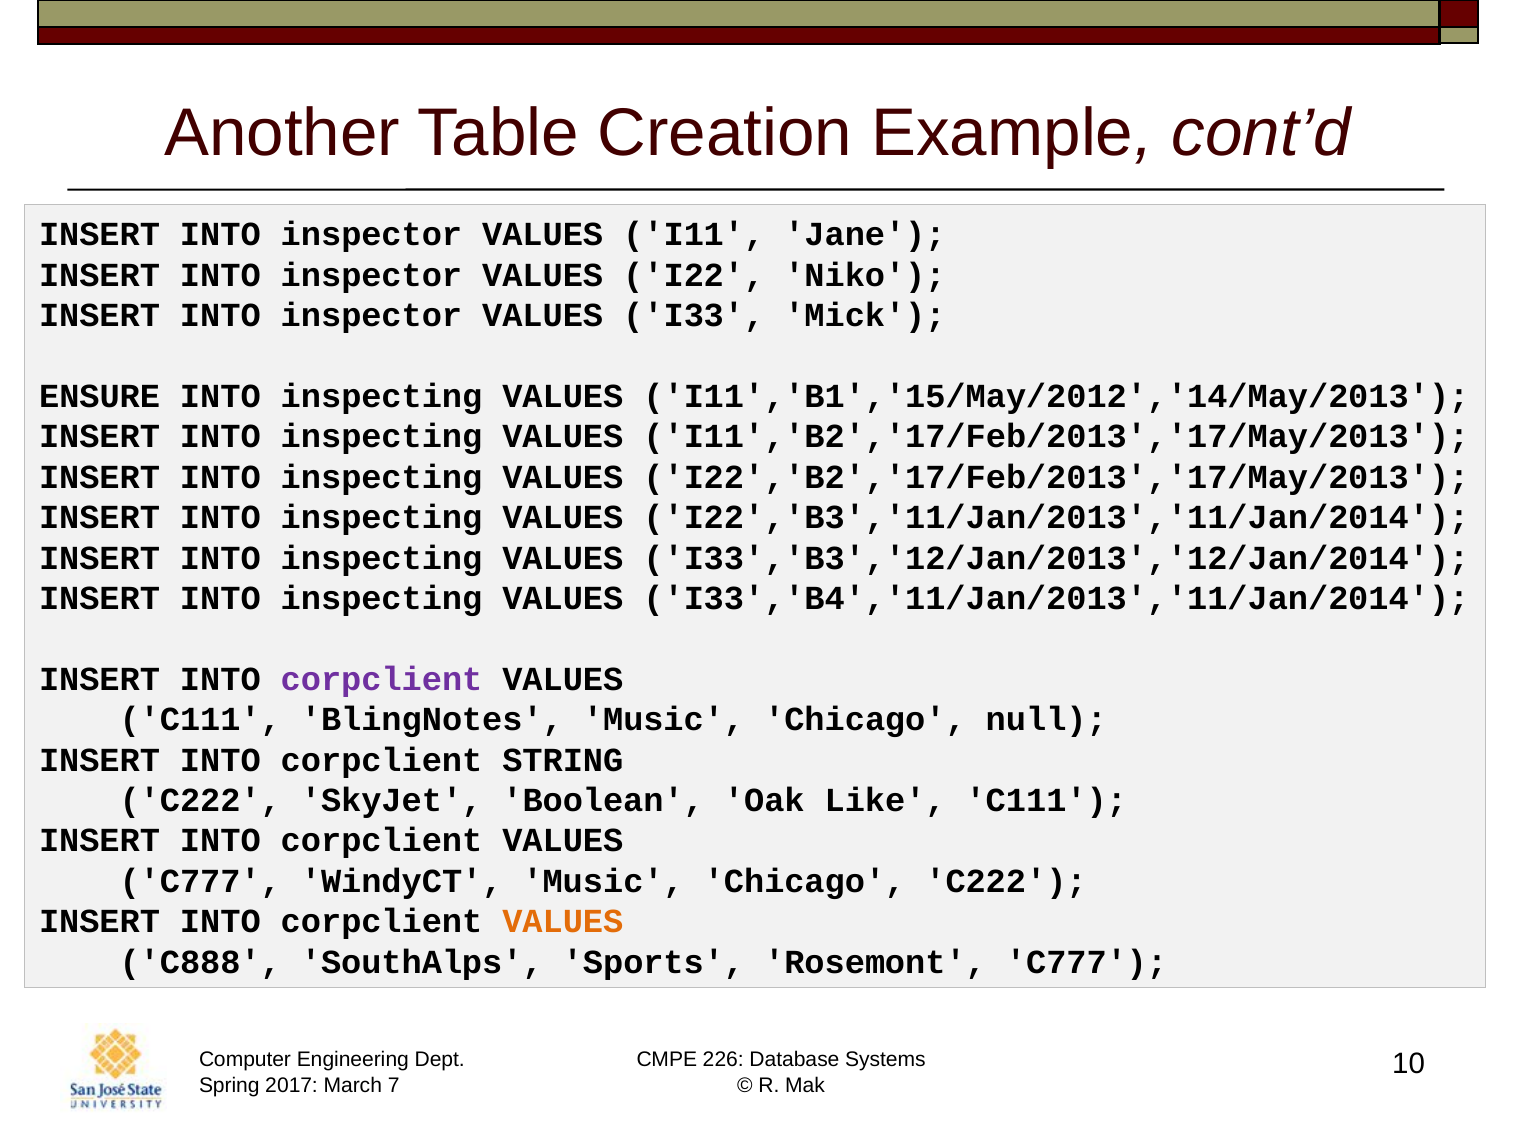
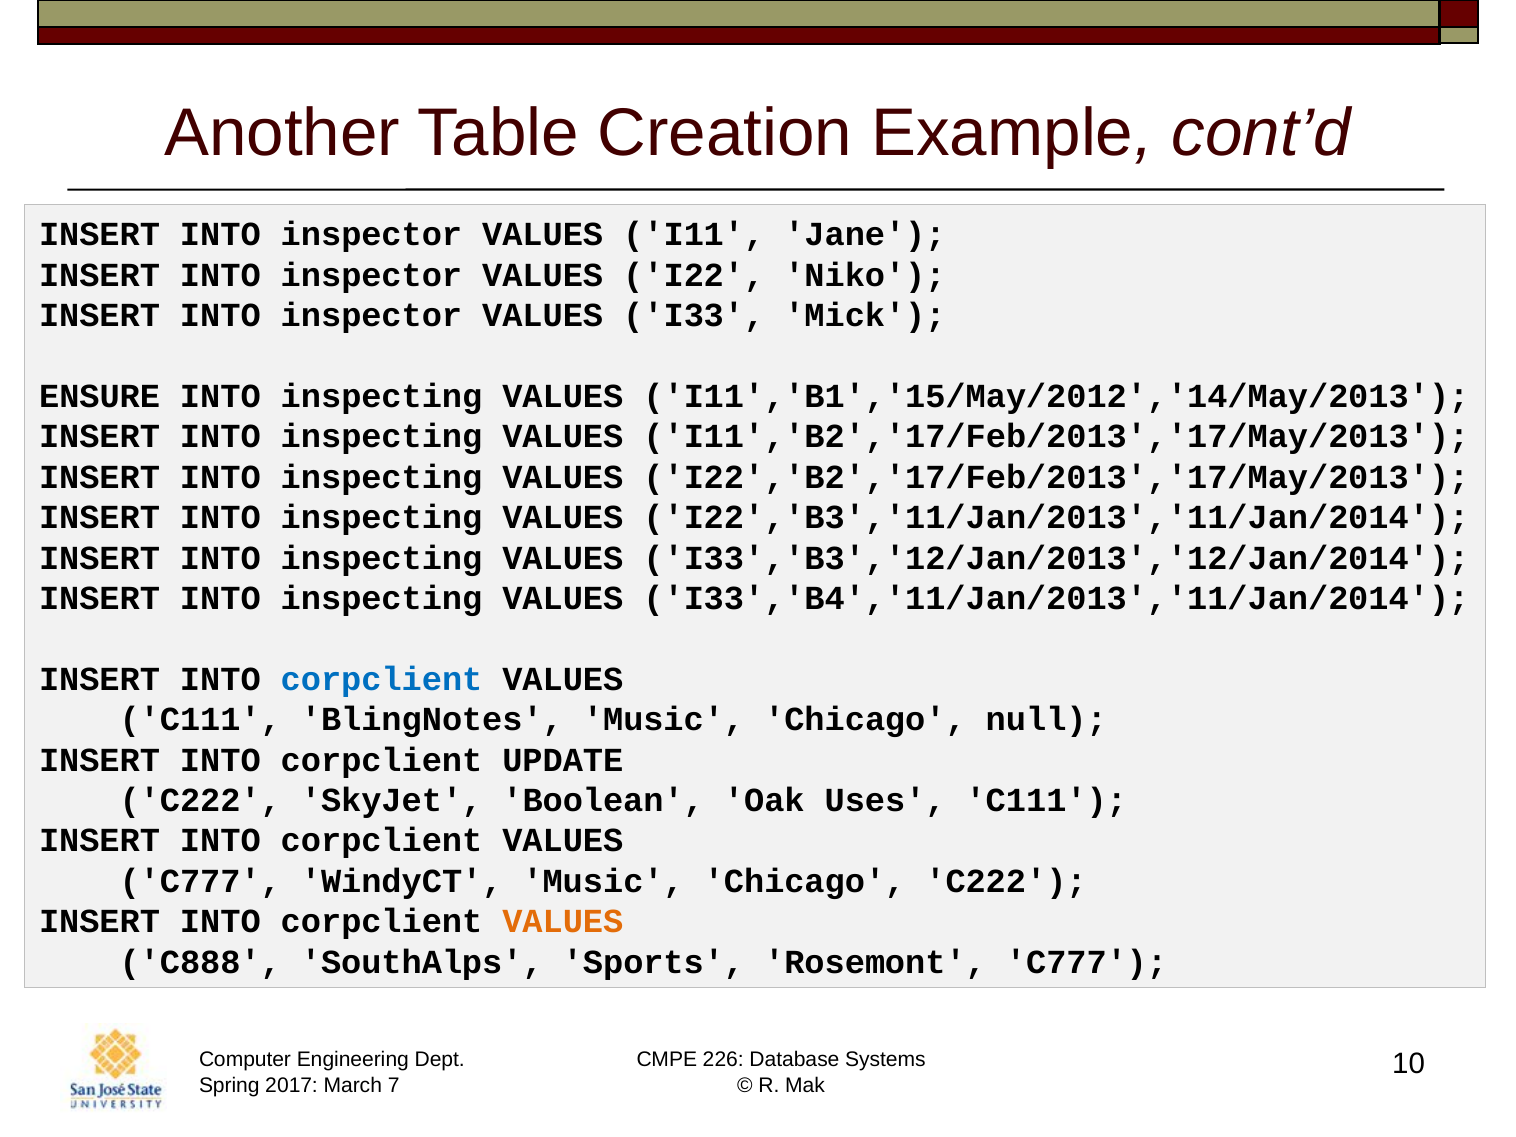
corpclient at (382, 679) colour: purple -> blue
STRING: STRING -> UPDATE
Like: Like -> Uses
